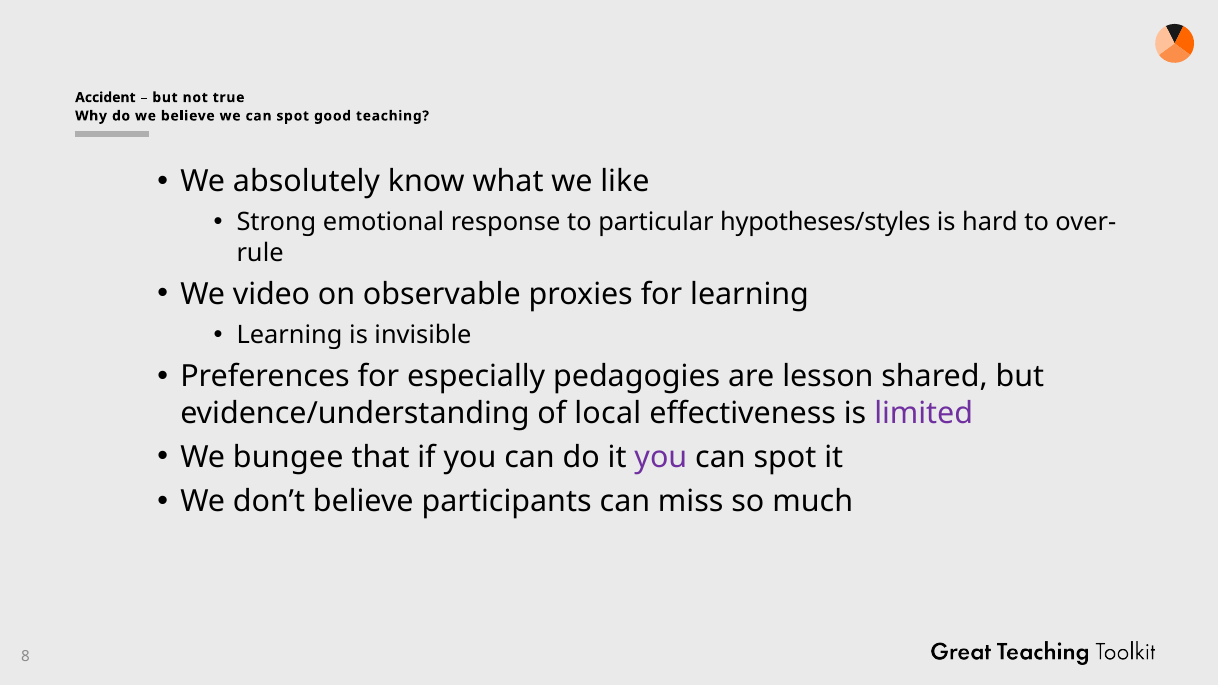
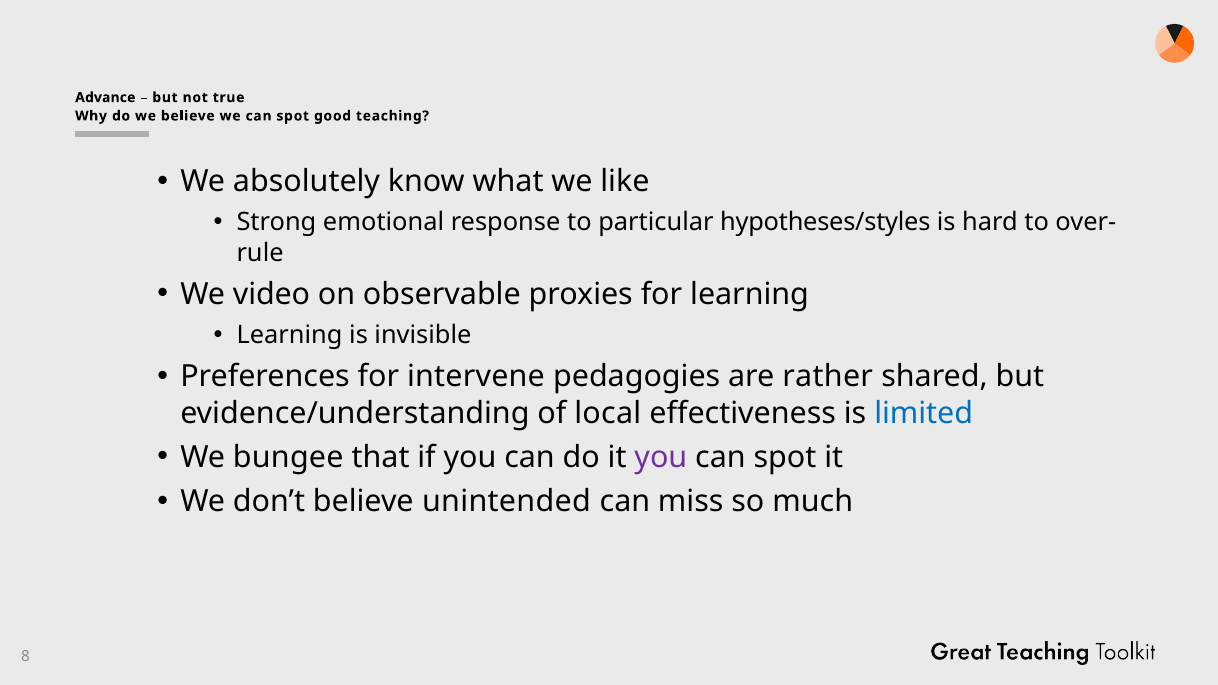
Accident: Accident -> Advance
especially: especially -> intervene
lesson: lesson -> rather
limited colour: purple -> blue
participants: participants -> unintended
